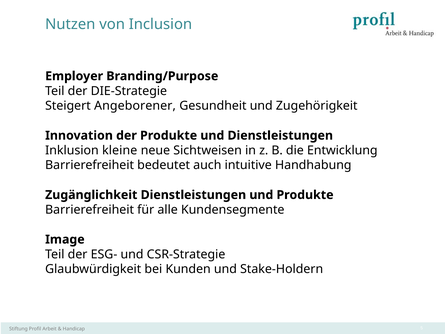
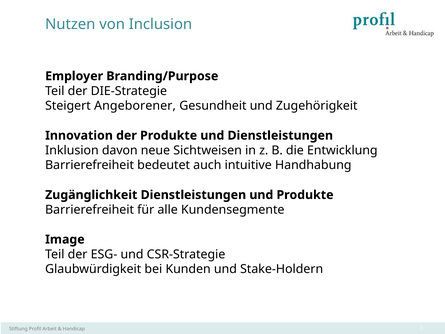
kleine: kleine -> davon
